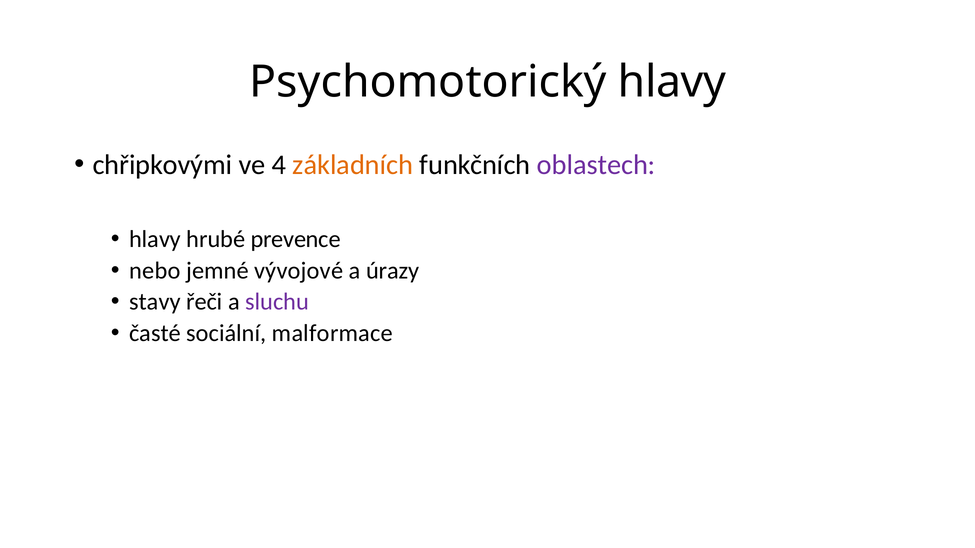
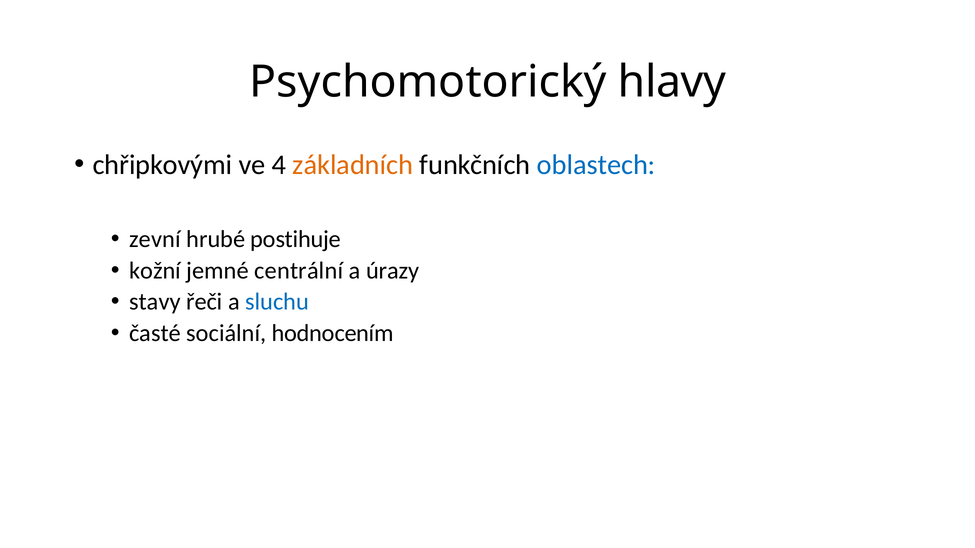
oblastech colour: purple -> blue
hlavy at (155, 239): hlavy -> zevní
prevence: prevence -> postihuje
nebo: nebo -> kožní
vývojové: vývojové -> centrální
sluchu colour: purple -> blue
malformace: malformace -> hodnocením
